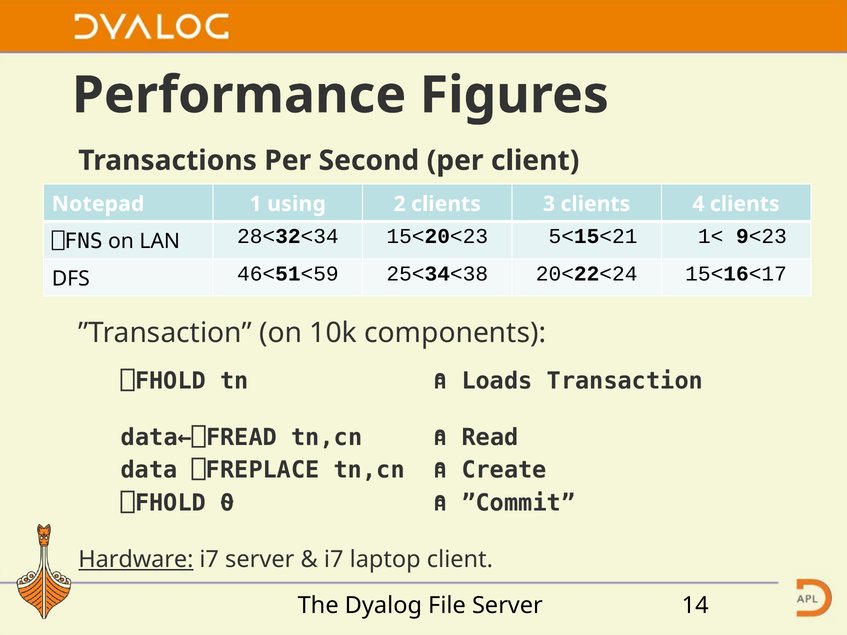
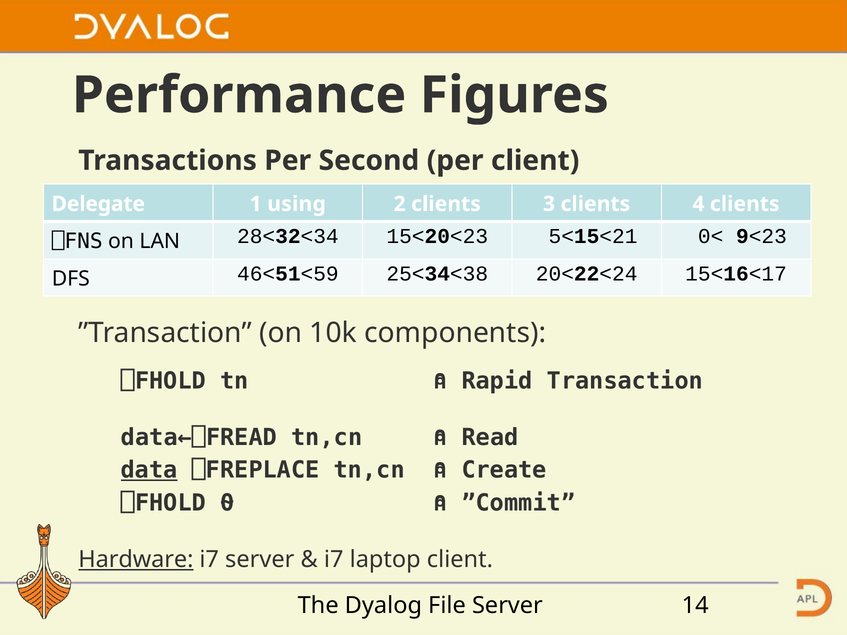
Notepad: Notepad -> Delegate
1<: 1< -> 0<
Loads: Loads -> Rapid
data underline: none -> present
